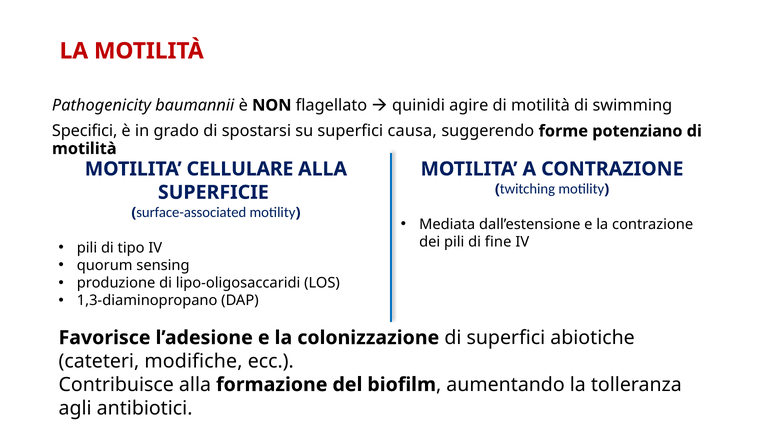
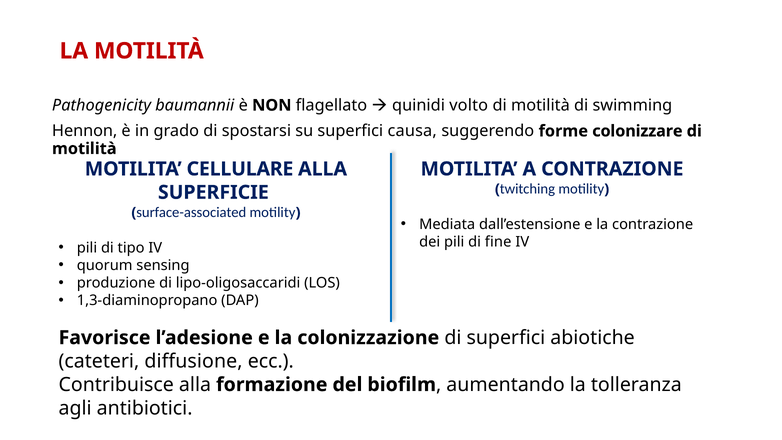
agire: agire -> volto
Specifici: Specifici -> Hennon
potenziano: potenziano -> colonizzare
modifiche: modifiche -> diffusione
